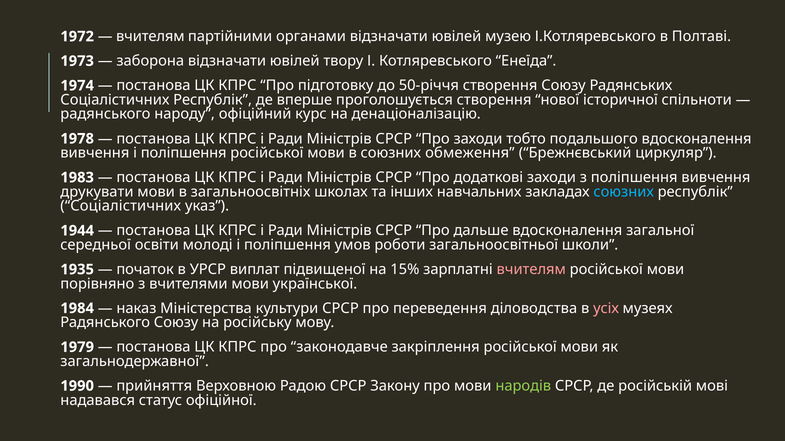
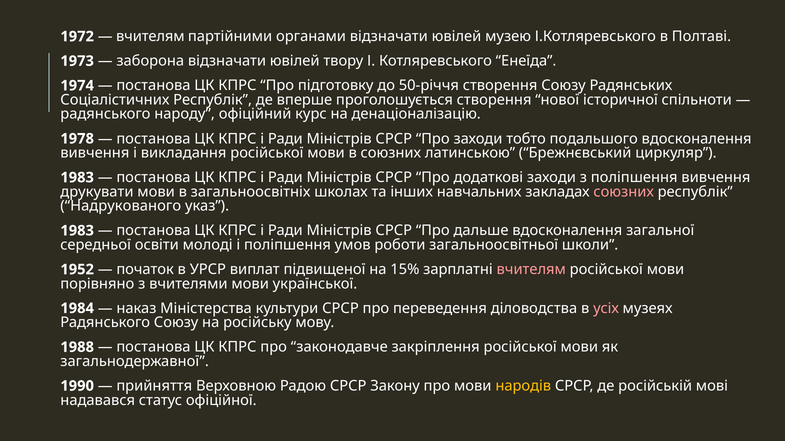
вивчення і поліпшення: поліпшення -> викладання
обмеження: обмеження -> латинською
союзних at (624, 192) colour: light blue -> pink
Соціалістичних at (121, 206): Соціалістичних -> Надрукованого
1944 at (77, 231): 1944 -> 1983
1935: 1935 -> 1952
1979: 1979 -> 1988
народів colour: light green -> yellow
